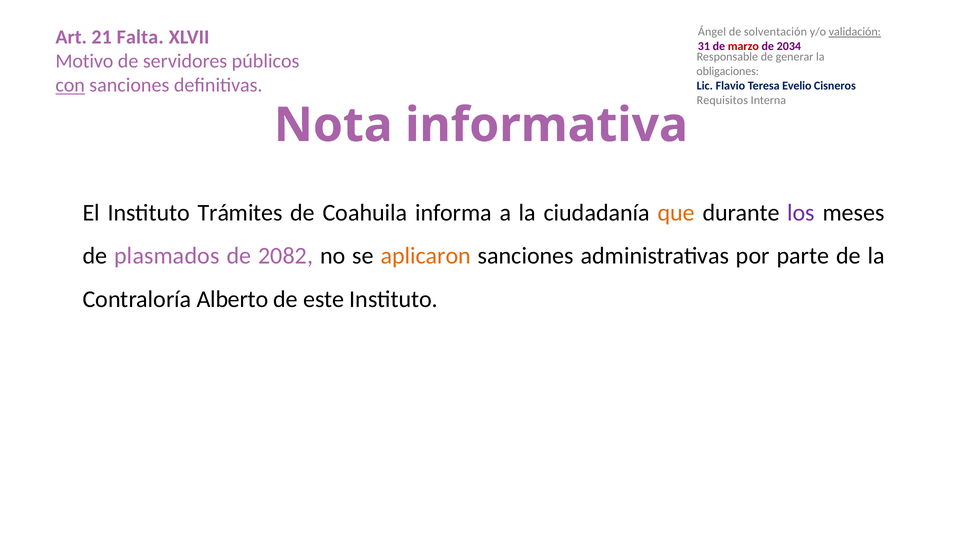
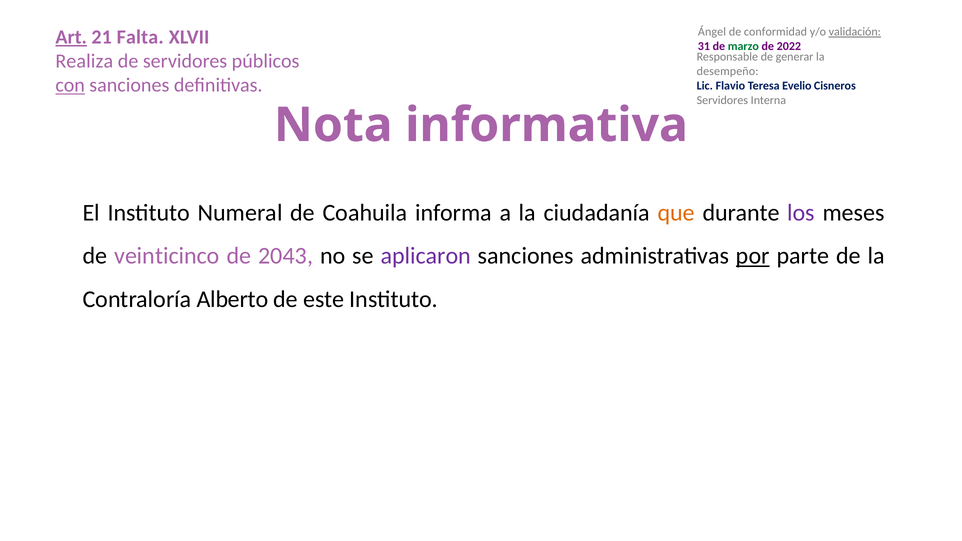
solventación: solventación -> conformidad
Art underline: none -> present
marzo colour: red -> green
2034: 2034 -> 2022
Motivo: Motivo -> Realiza
obligaciones: obligaciones -> desempeño
Requisitos at (722, 100): Requisitos -> Servidores
Trámites: Trámites -> Numeral
plasmados: plasmados -> veinticinco
2082: 2082 -> 2043
aplicaron colour: orange -> purple
por underline: none -> present
